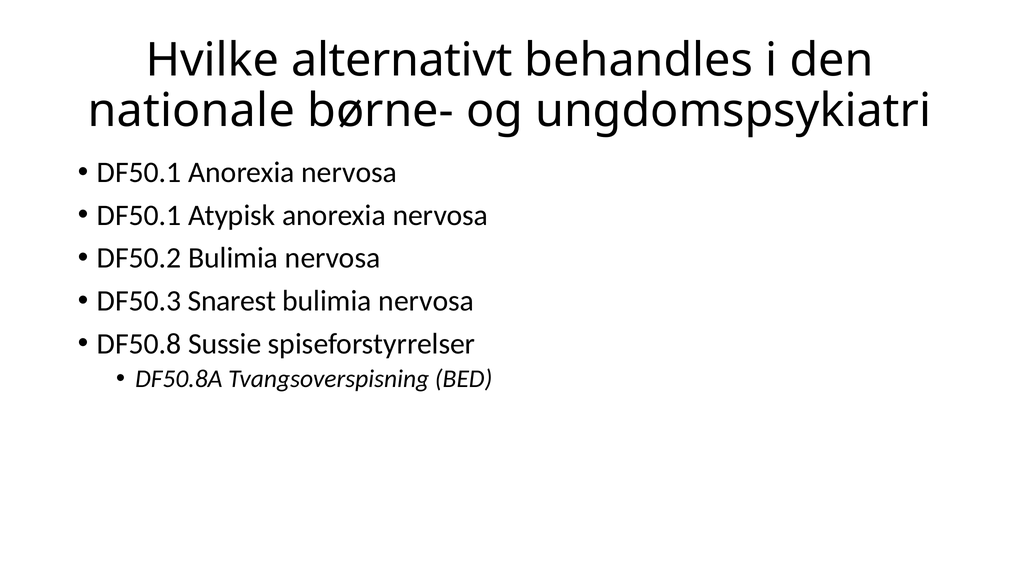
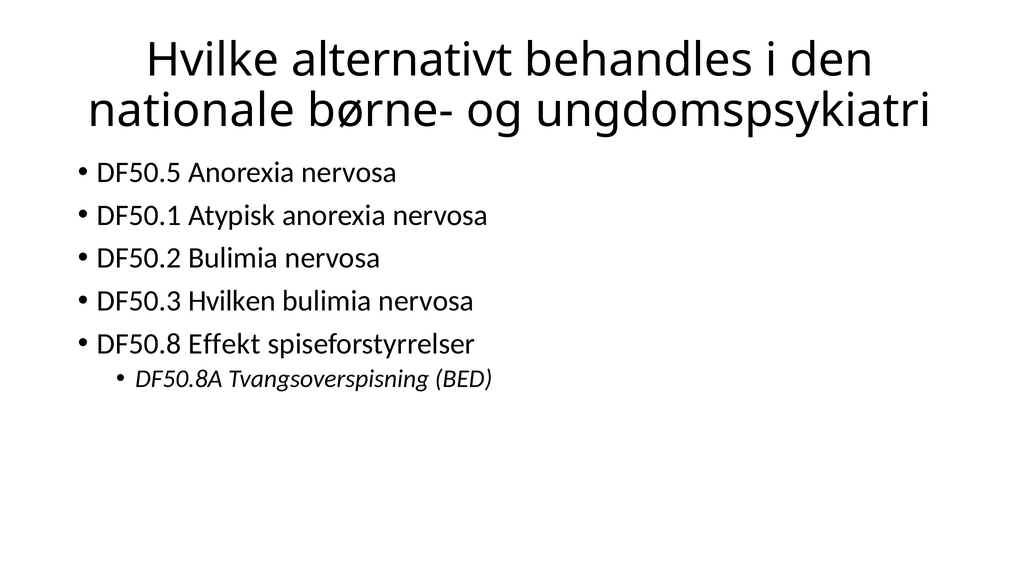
DF50.1 at (139, 172): DF50.1 -> DF50.5
Snarest: Snarest -> Hvilken
Sussie: Sussie -> Effekt
